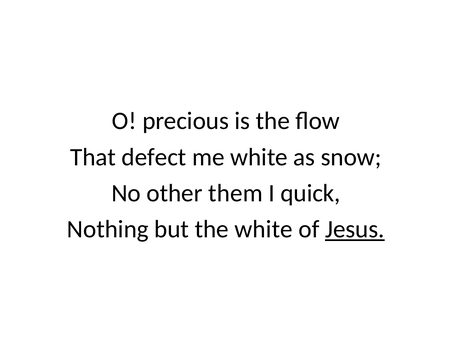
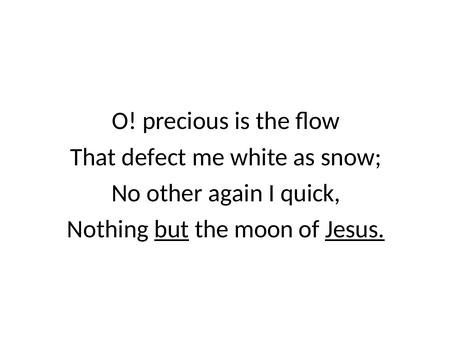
them: them -> again
but underline: none -> present
the white: white -> moon
